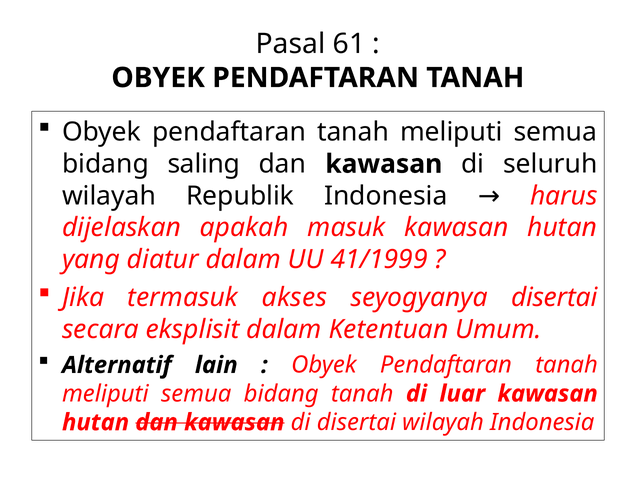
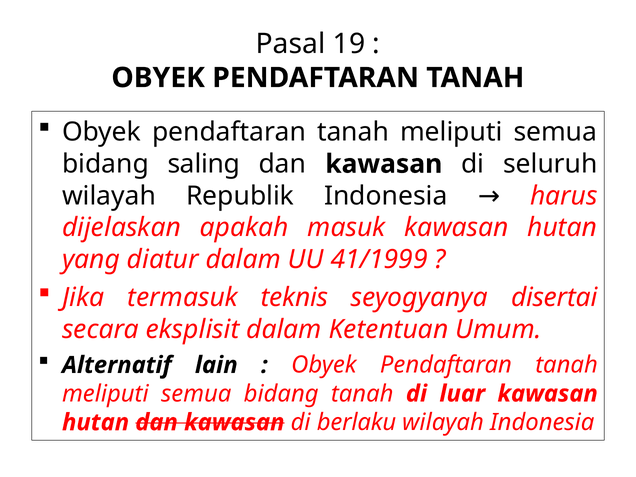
61: 61 -> 19
akses: akses -> teknis
di disertai: disertai -> berlaku
